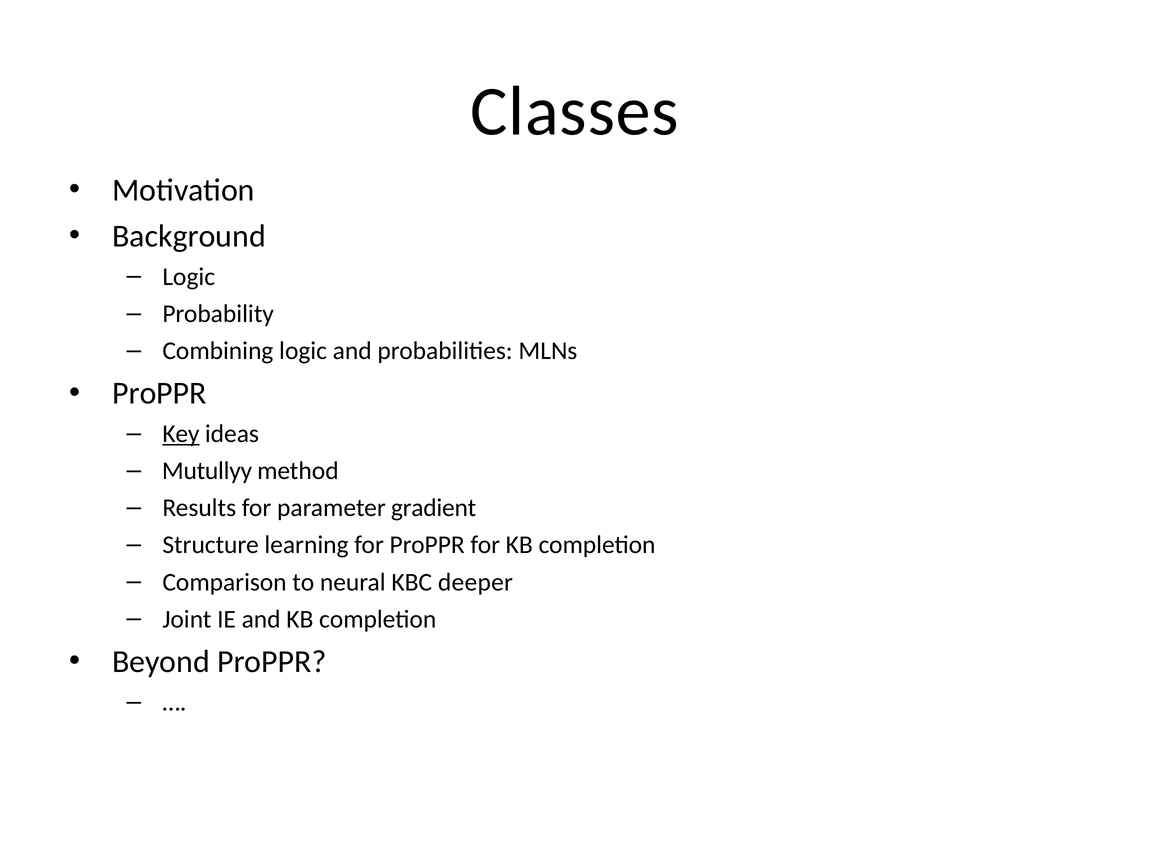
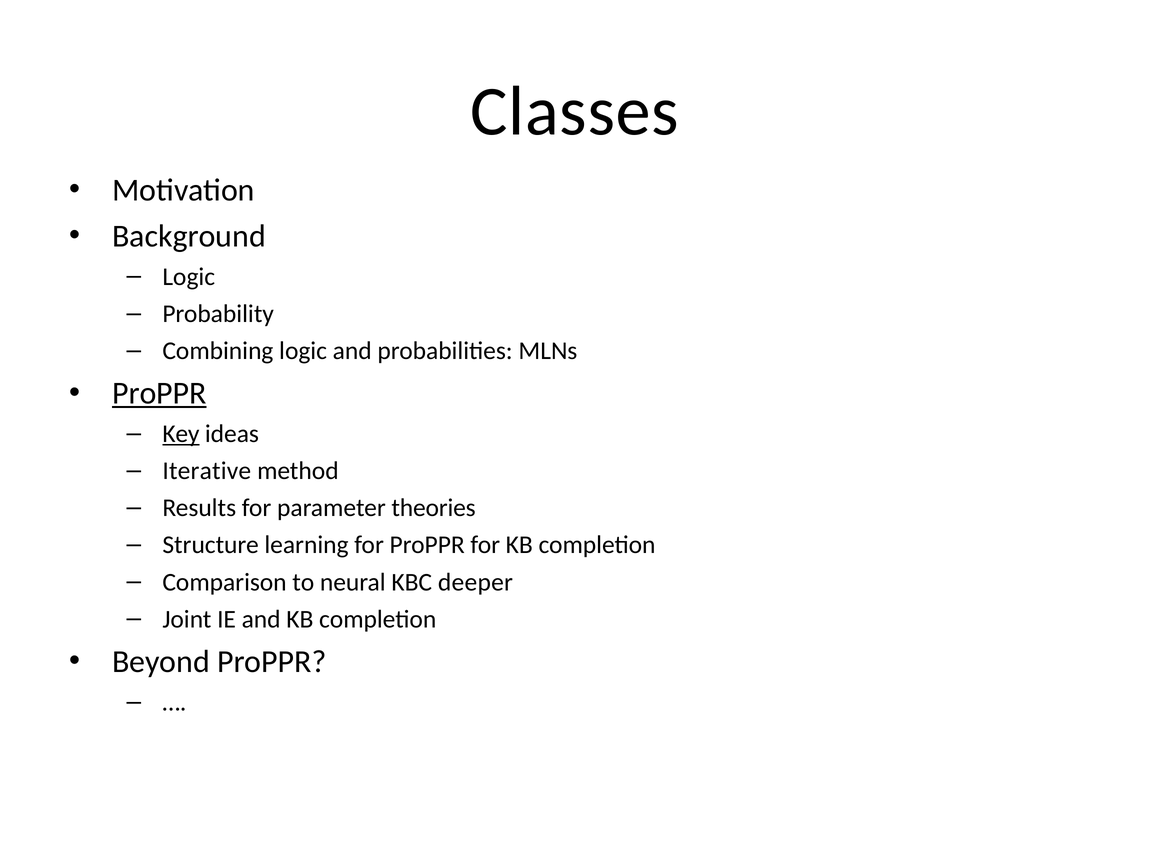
ProPPR at (159, 393) underline: none -> present
Mutullyy: Mutullyy -> Iterative
gradient: gradient -> theories
